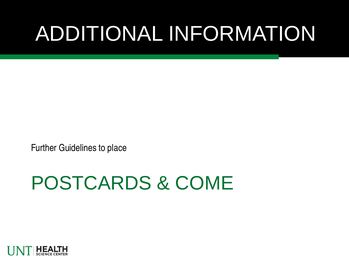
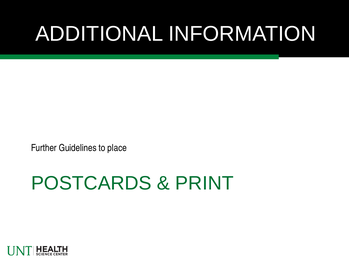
COME: COME -> PRINT
